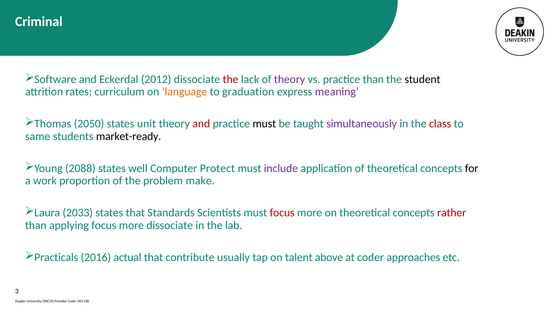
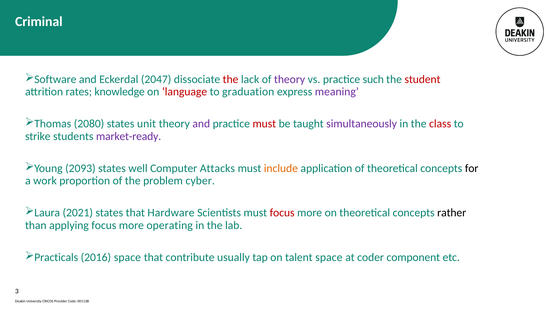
2012: 2012 -> 2047
practice than: than -> such
student colour: black -> red
curriculum: curriculum -> knowledge
language colour: orange -> red
2050: 2050 -> 2080
and at (201, 124) colour: red -> purple
must at (264, 124) colour: black -> red
same: same -> strike
market-ready colour: black -> purple
2088: 2088 -> 2093
Protect: Protect -> Attacks
include colour: purple -> orange
make: make -> cyber
2033: 2033 -> 2021
Standards: Standards -> Hardware
rather colour: red -> black
more dissociate: dissociate -> operating
2016 actual: actual -> space
talent above: above -> space
approaches: approaches -> component
